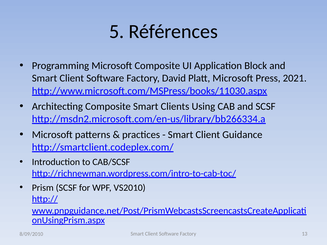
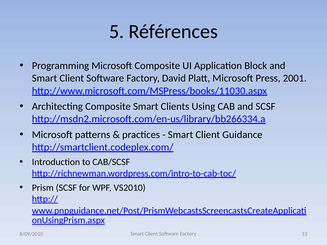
2021: 2021 -> 2001
